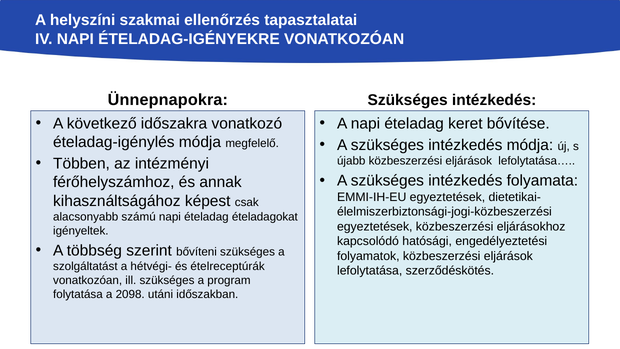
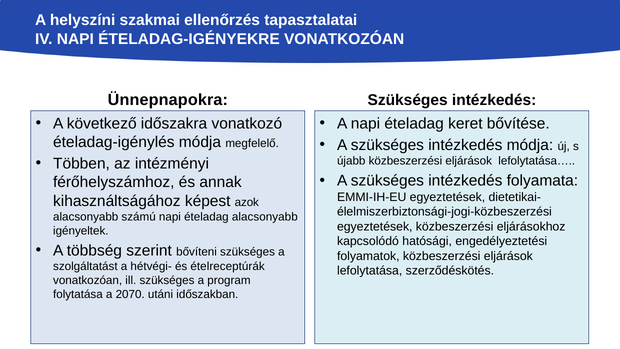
csak: csak -> azok
ételadag ételadagokat: ételadagokat -> alacsonyabb
2098: 2098 -> 2070
